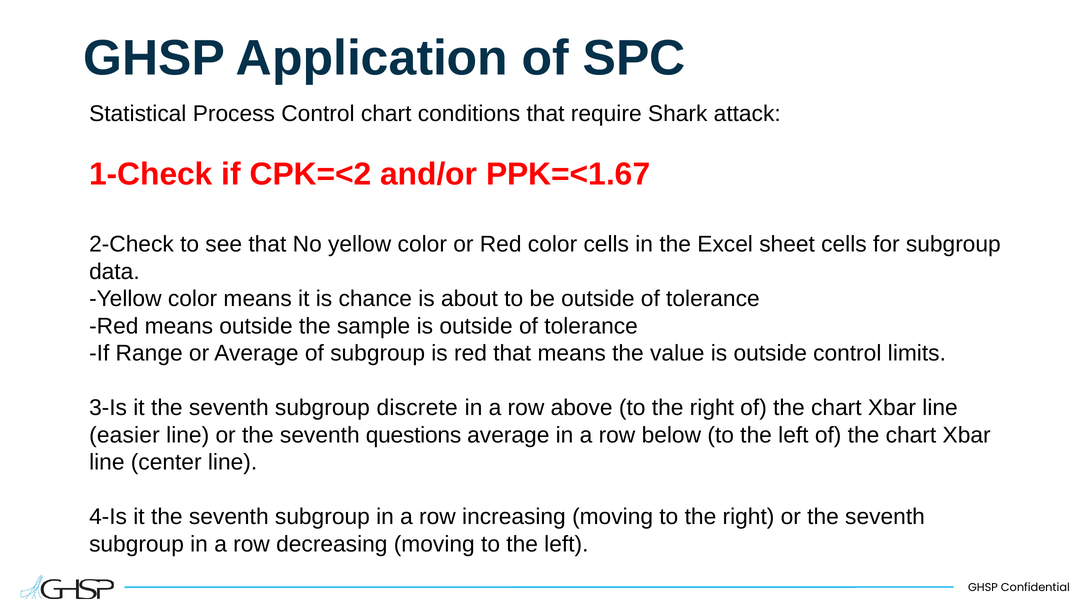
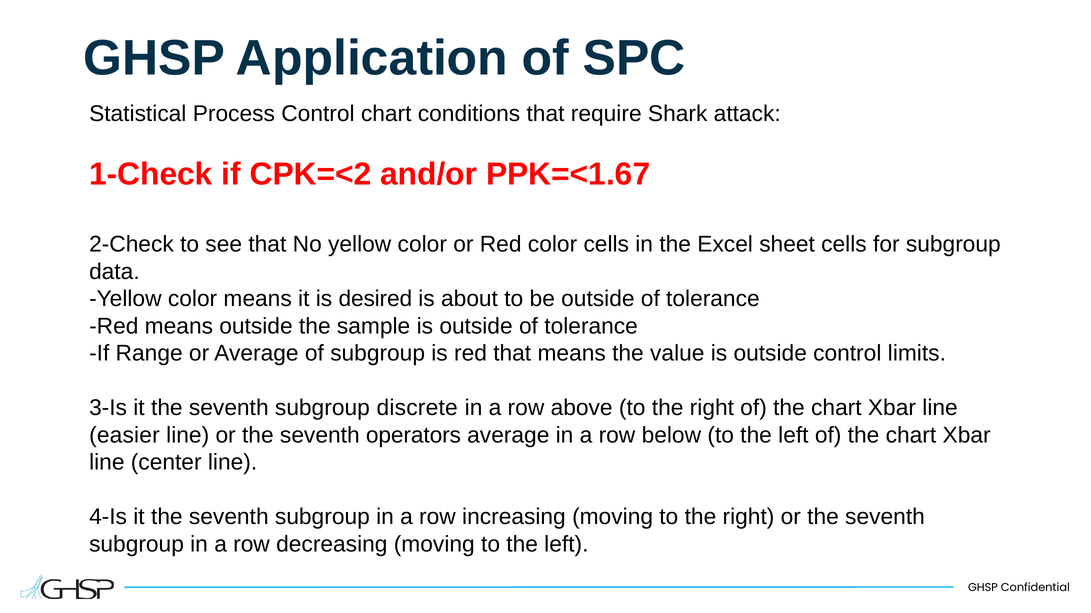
chance: chance -> desired
questions: questions -> operators
